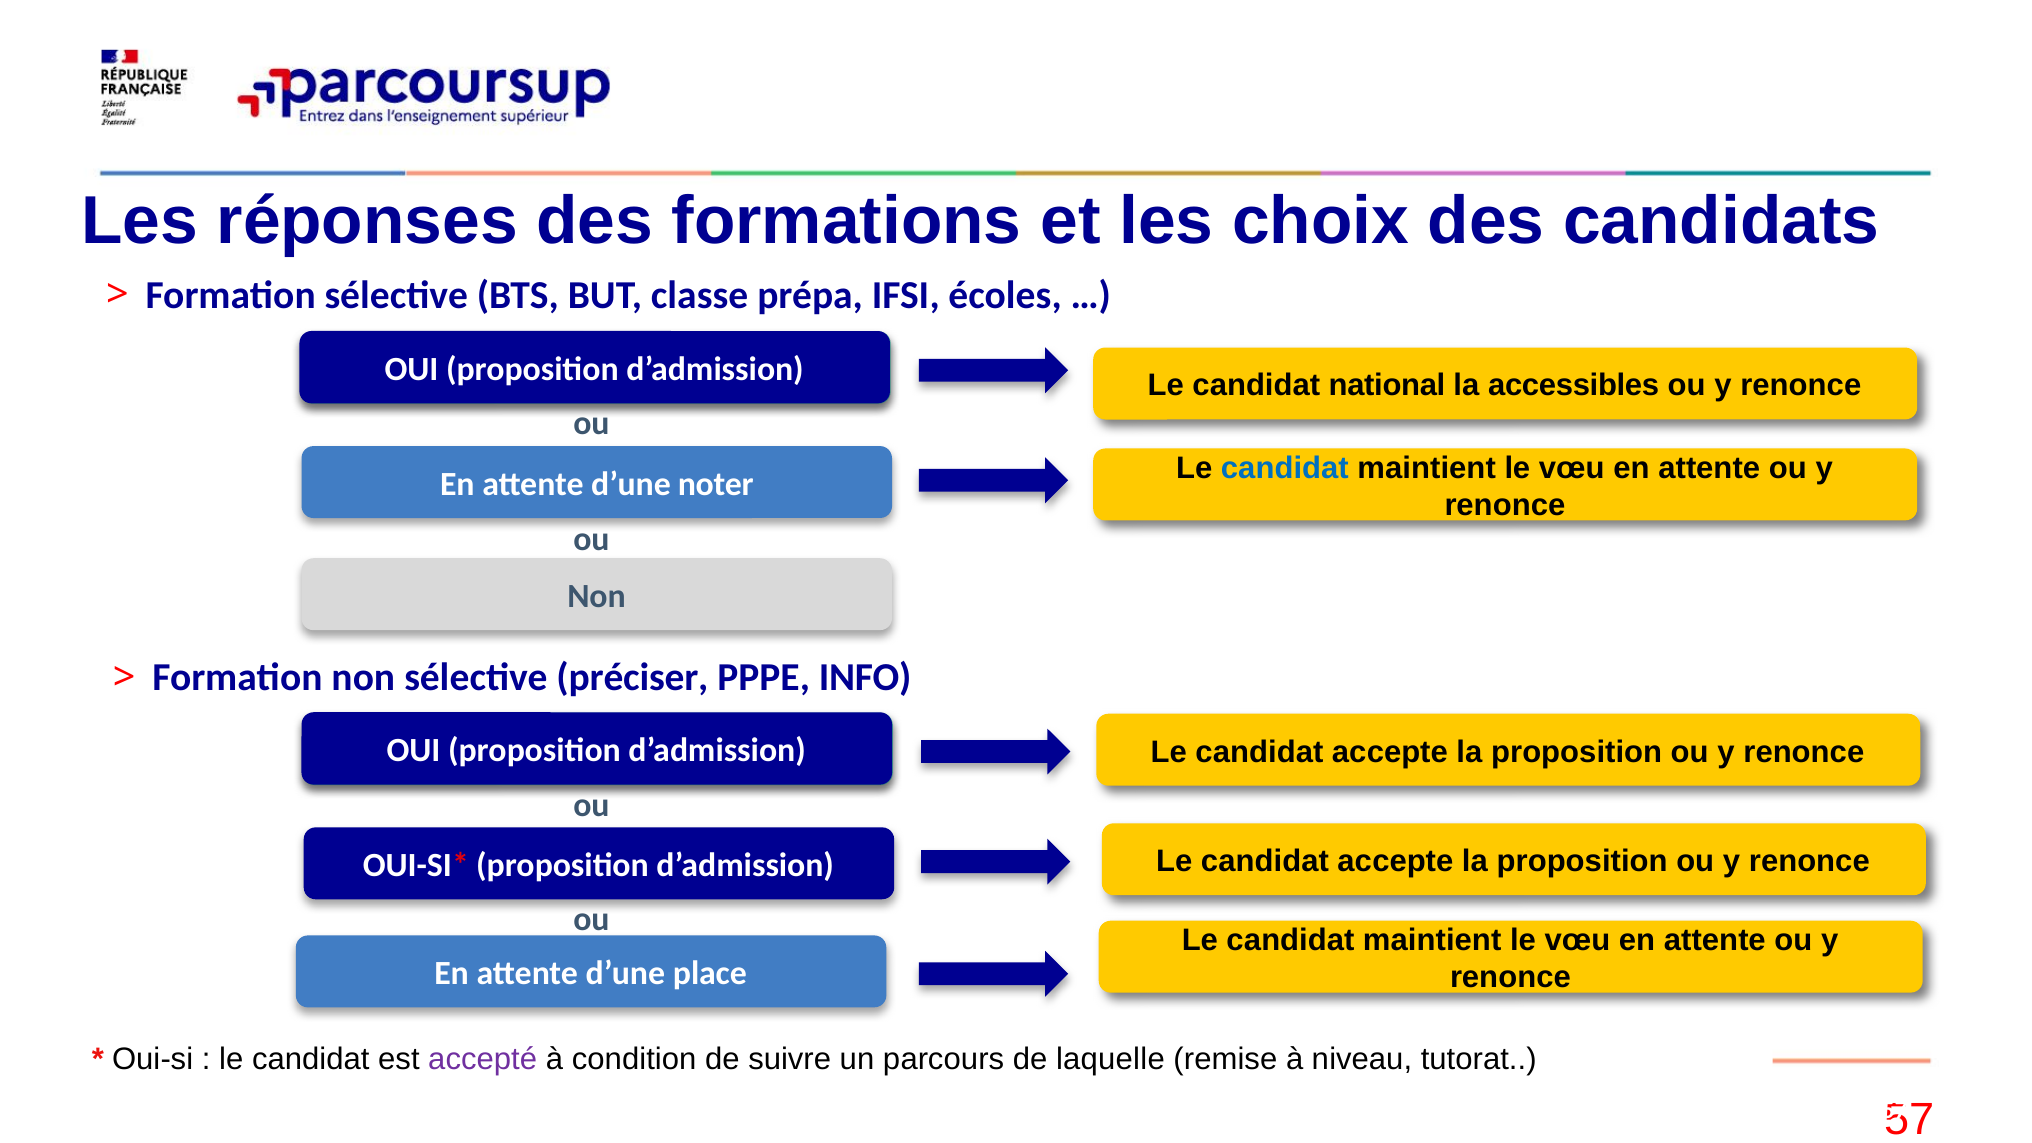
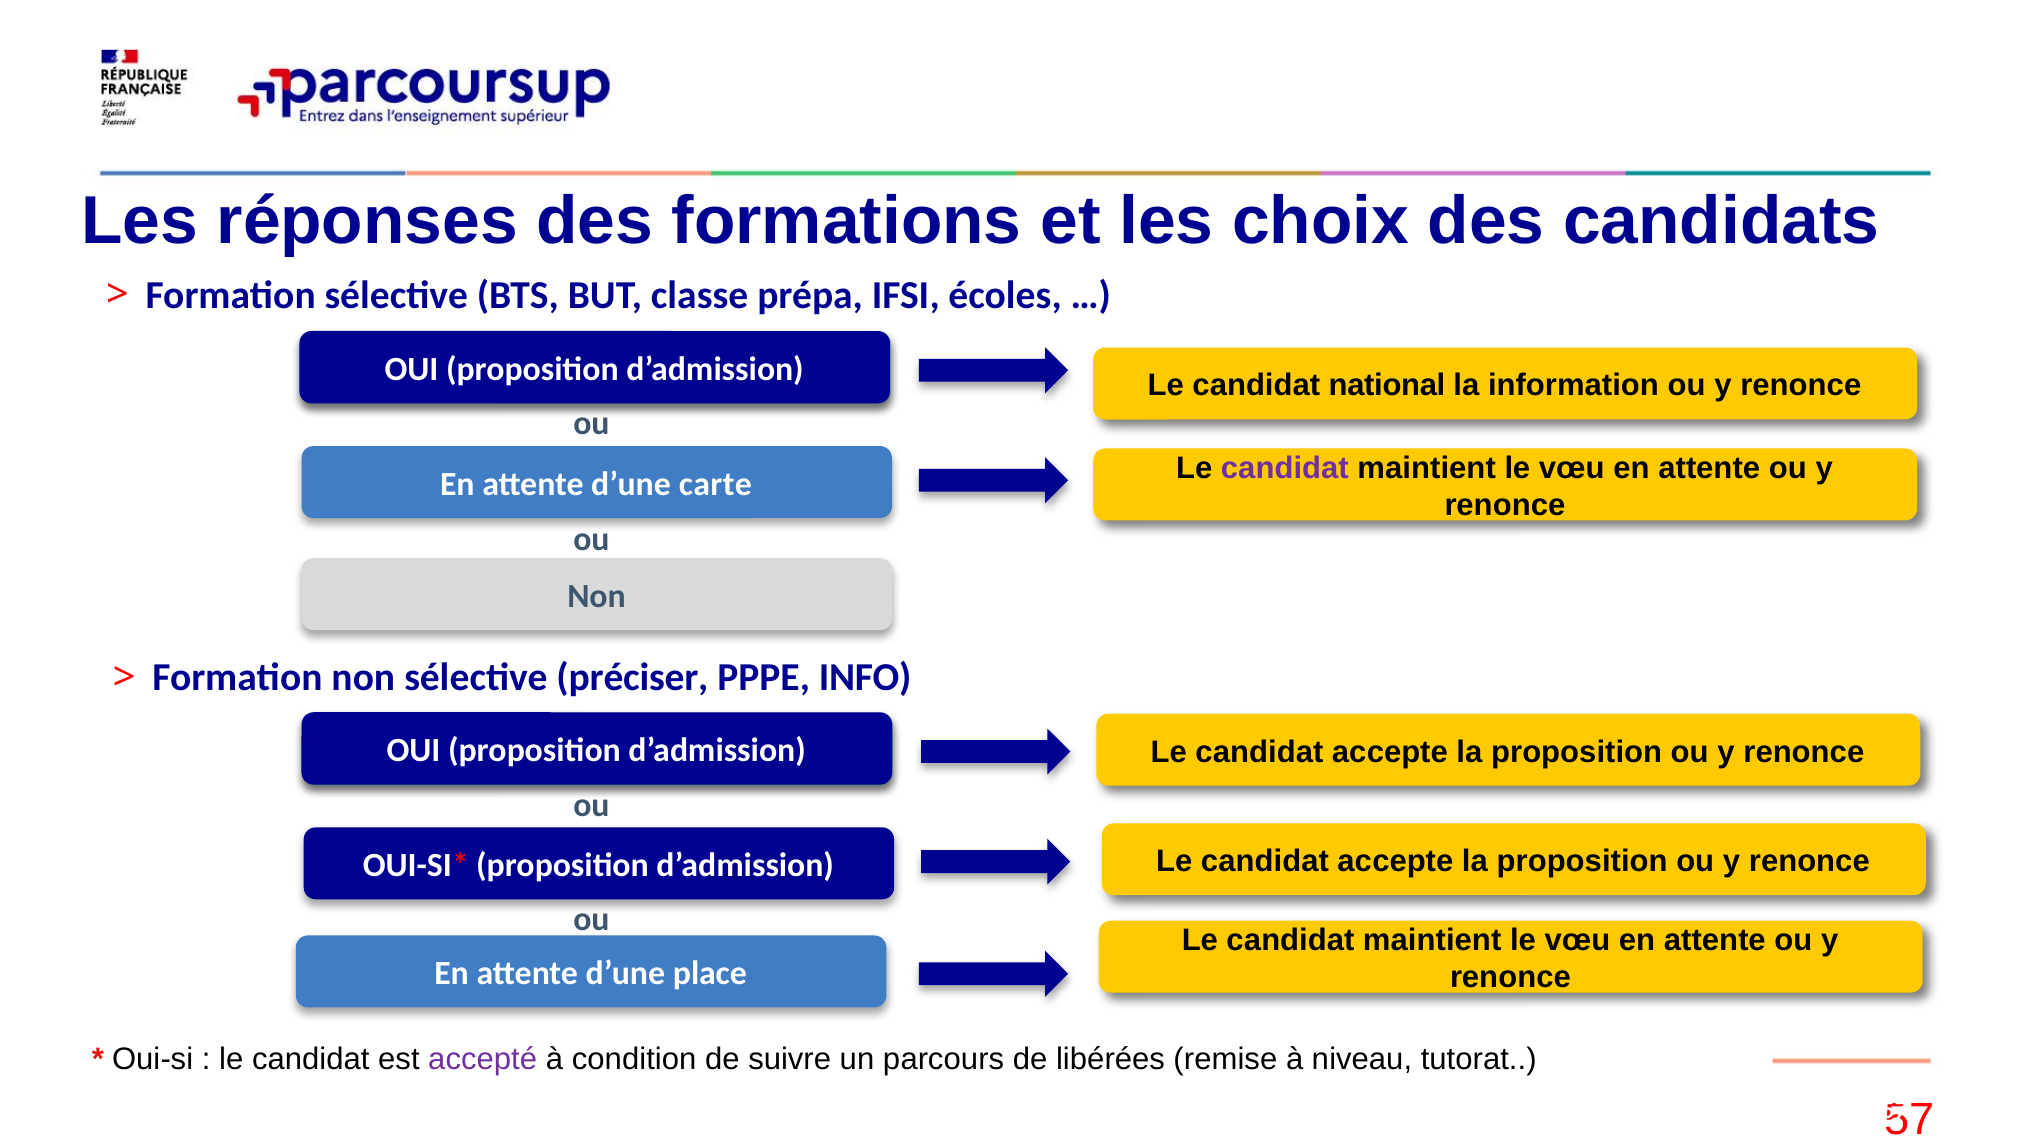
accessibles: accessibles -> information
candidat at (1285, 468) colour: blue -> purple
noter: noter -> carte
laquelle: laquelle -> libérées
